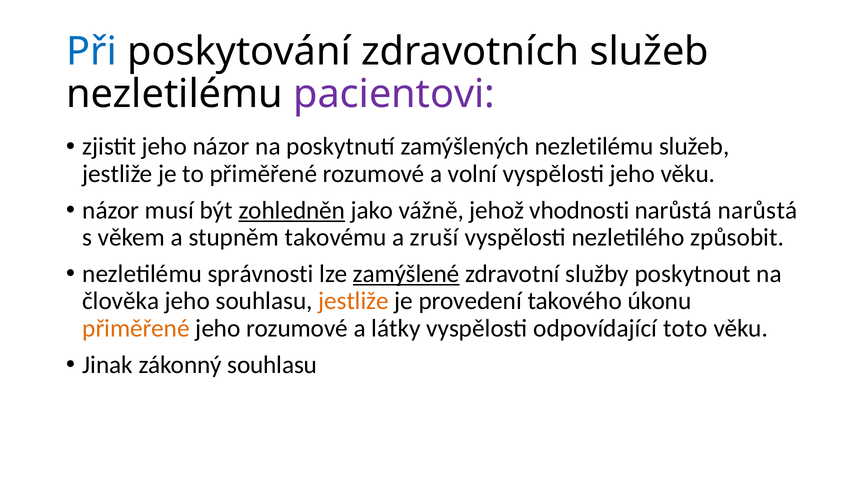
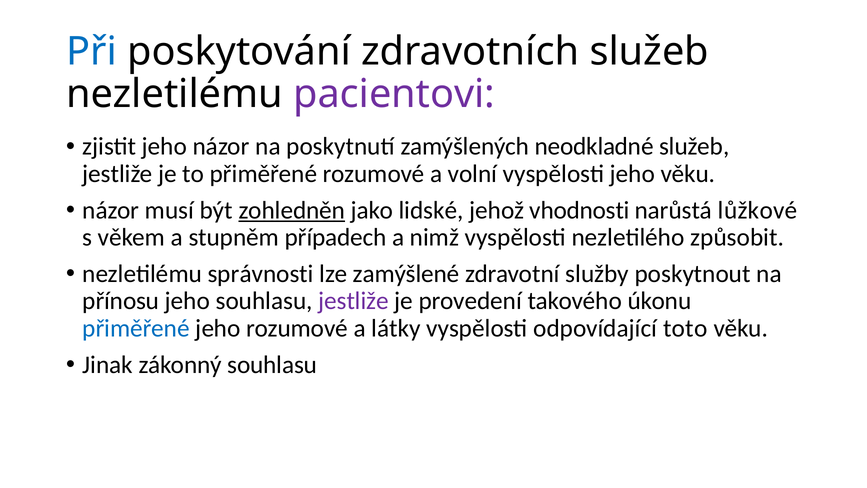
zamýšlených nezletilému: nezletilému -> neodkladné
vážně: vážně -> lidské
narůstá narůstá: narůstá -> lůžkové
takovému: takovému -> případech
zruší: zruší -> nimž
zamýšlené underline: present -> none
člověka: člověka -> přínosu
jestliže at (354, 301) colour: orange -> purple
přiměřené at (136, 328) colour: orange -> blue
